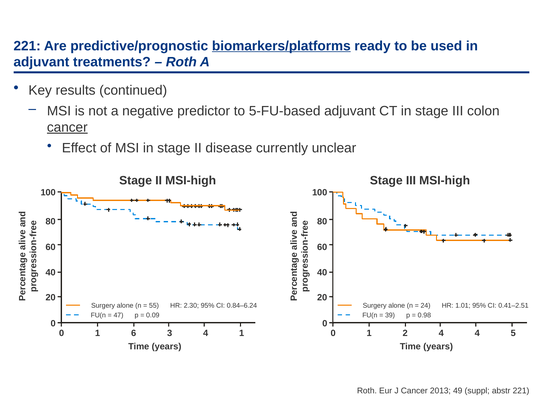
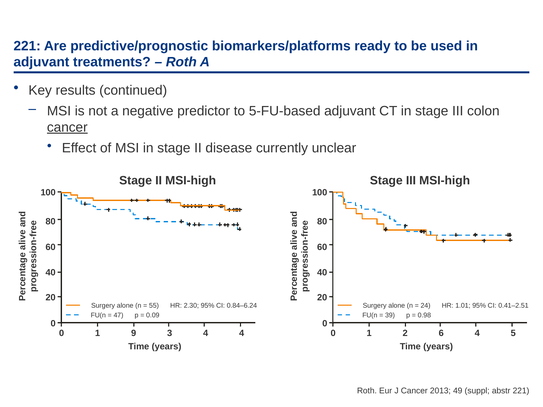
biomarkers/platforms underline: present -> none
6: 6 -> 9
4 1: 1 -> 4
2 4: 4 -> 6
